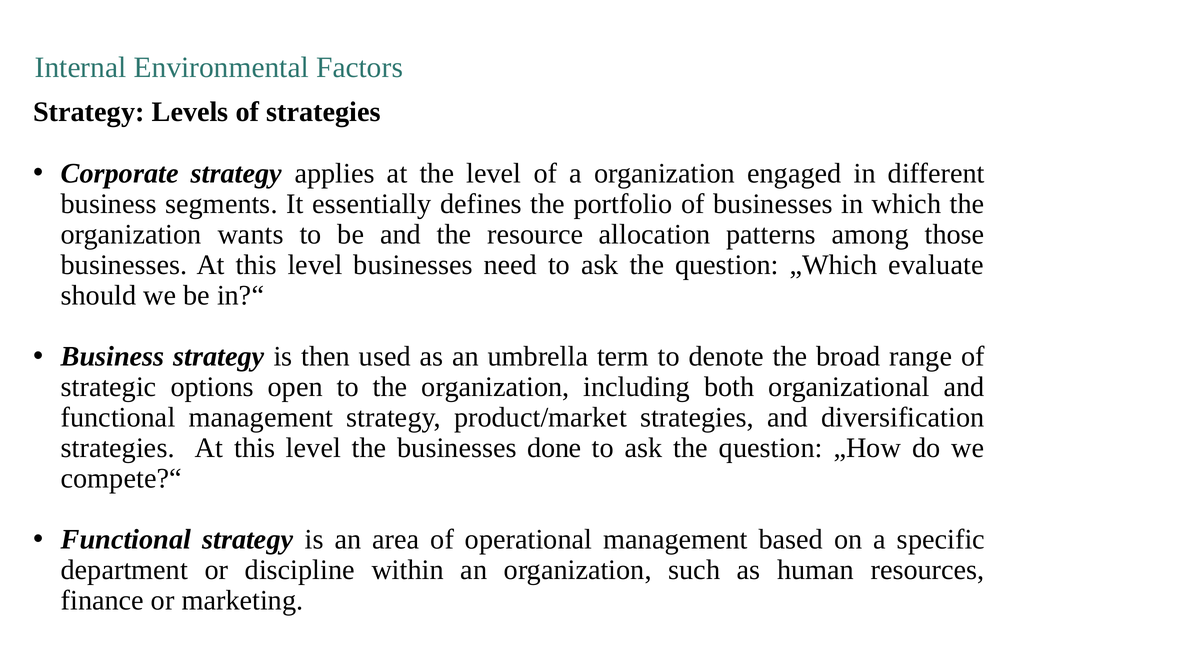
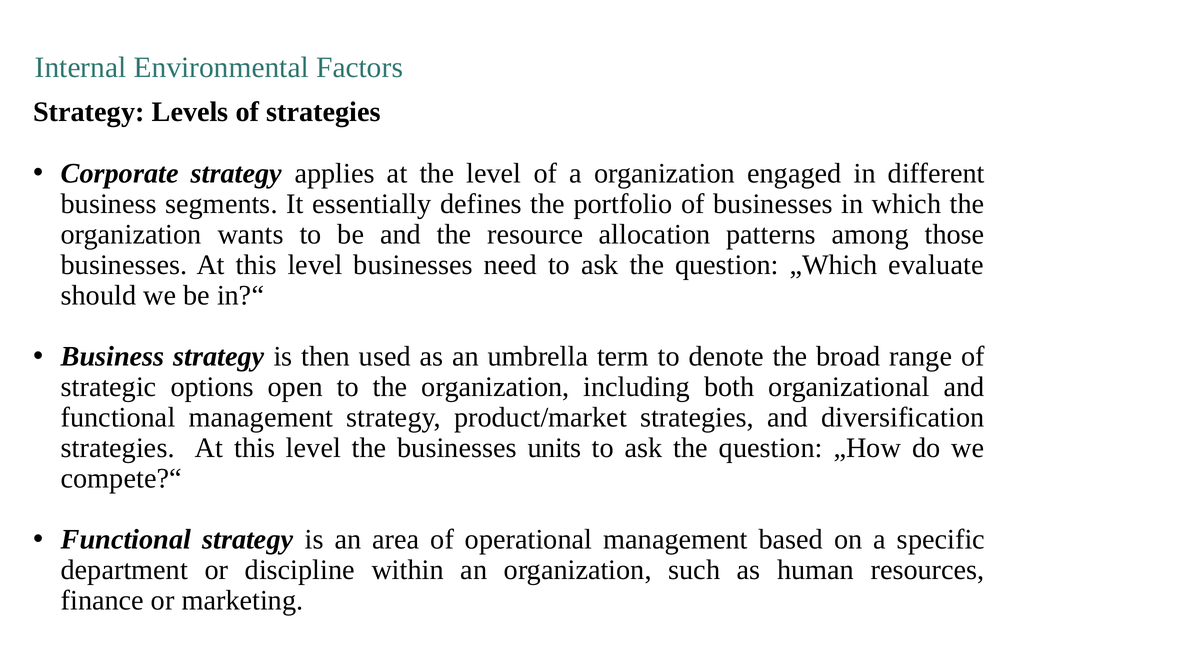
done: done -> units
